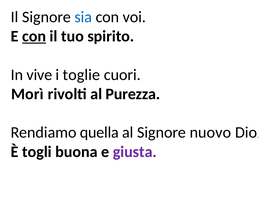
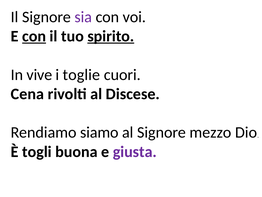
sia colour: blue -> purple
spirito underline: none -> present
Morì: Morì -> Cena
Purezza: Purezza -> Discese
quella: quella -> siamo
nuovo: nuovo -> mezzo
